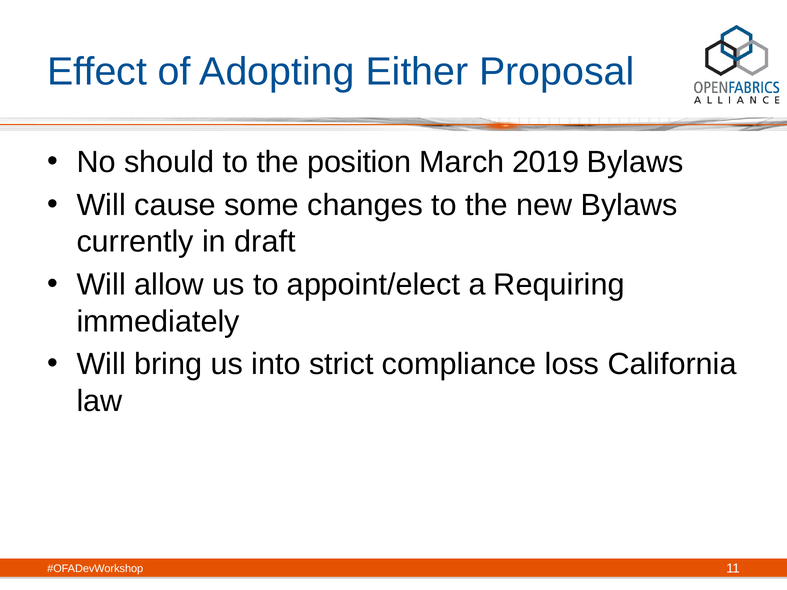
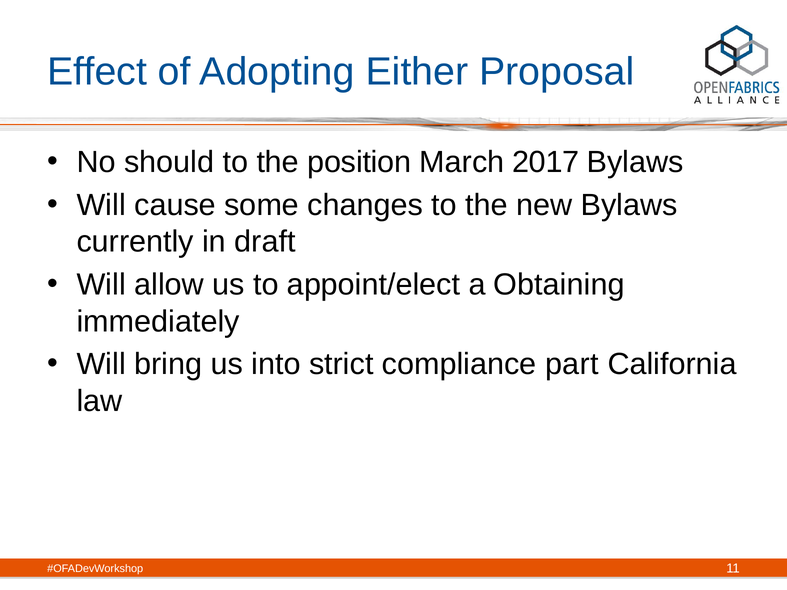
2019: 2019 -> 2017
Requiring: Requiring -> Obtaining
loss: loss -> part
